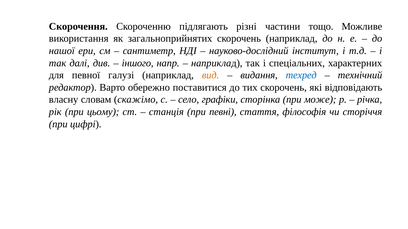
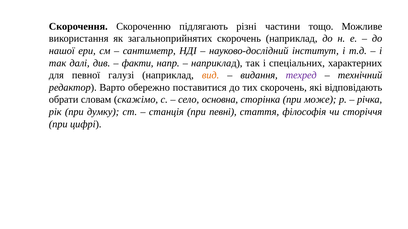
іншого: іншого -> факти
техред colour: blue -> purple
власну: власну -> обрати
графіки: графіки -> основна
цьому: цьому -> думку
